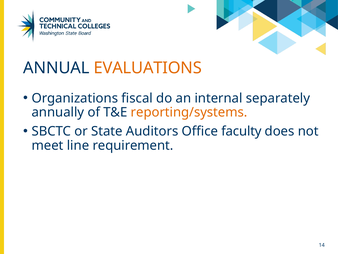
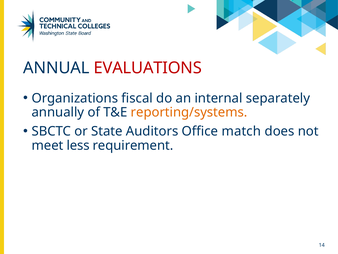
EVALUATIONS colour: orange -> red
faculty: faculty -> match
line: line -> less
